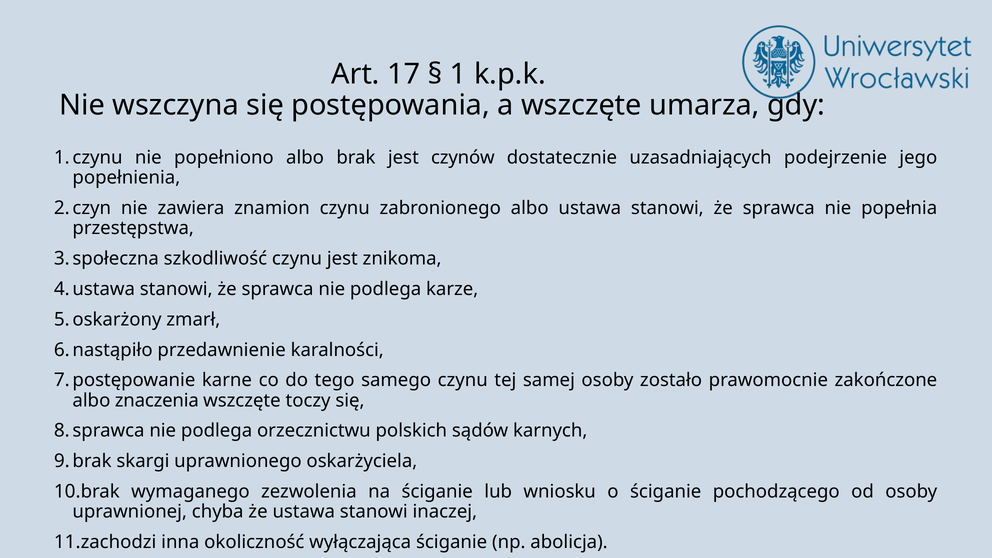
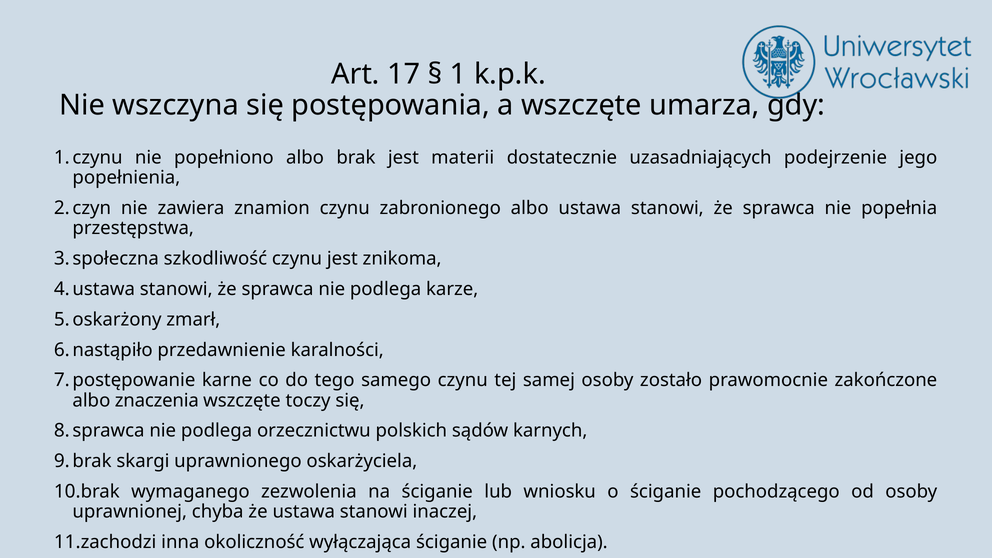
czynów: czynów -> materii
